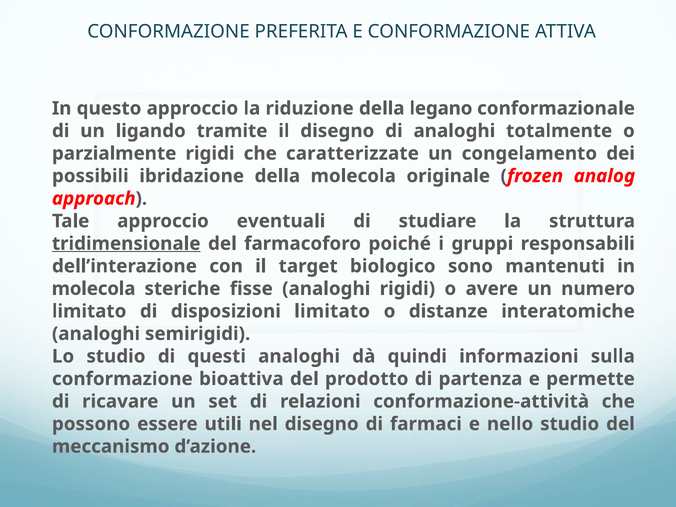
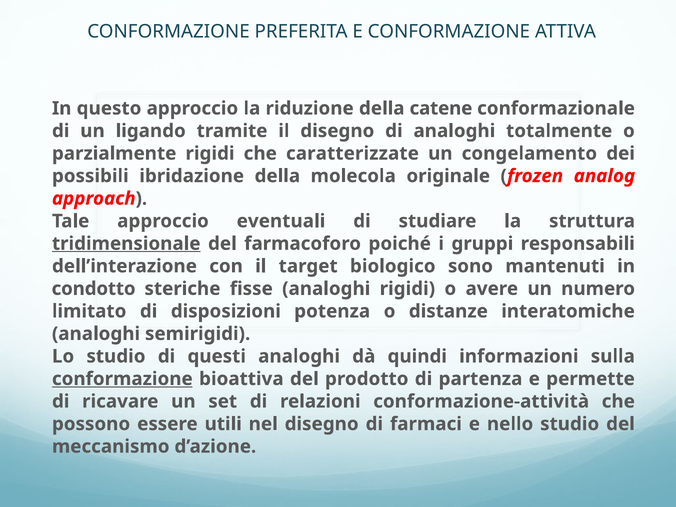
legano: legano -> catene
molecola at (94, 289): molecola -> condotto
disposizioni limitato: limitato -> potenza
conformazione at (122, 379) underline: none -> present
